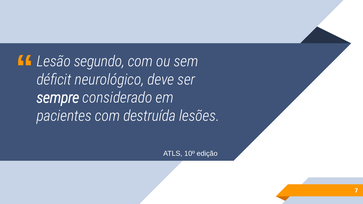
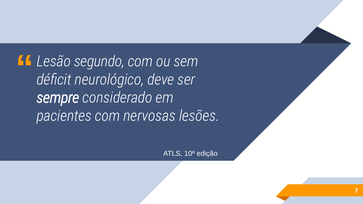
destruída: destruída -> nervosas
